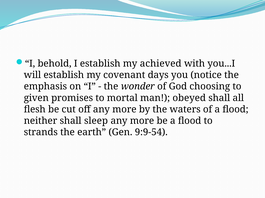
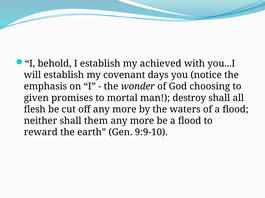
obeyed: obeyed -> destroy
sleep: sleep -> them
strands: strands -> reward
9:9‑54: 9:9‑54 -> 9:9‑10
